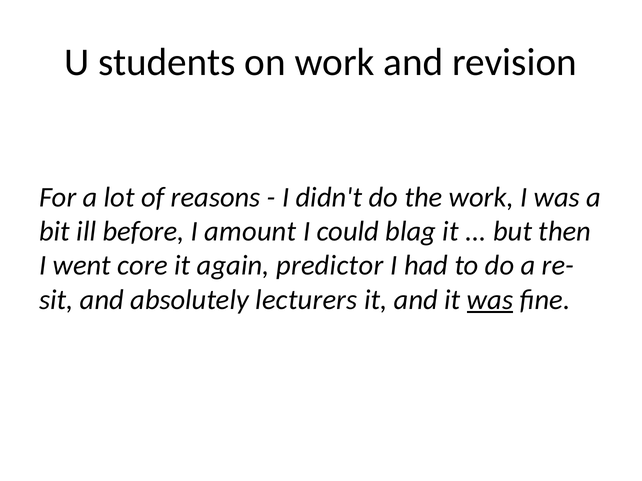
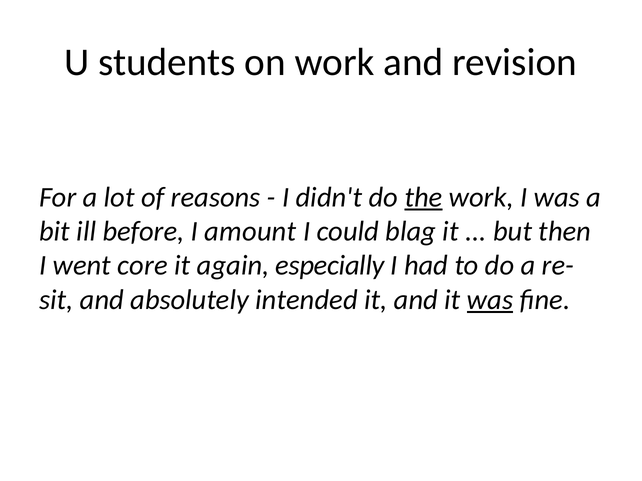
the underline: none -> present
predictor: predictor -> especially
lecturers: lecturers -> intended
